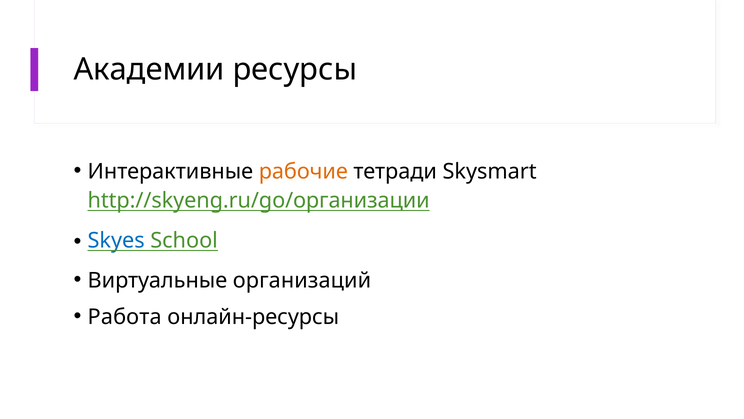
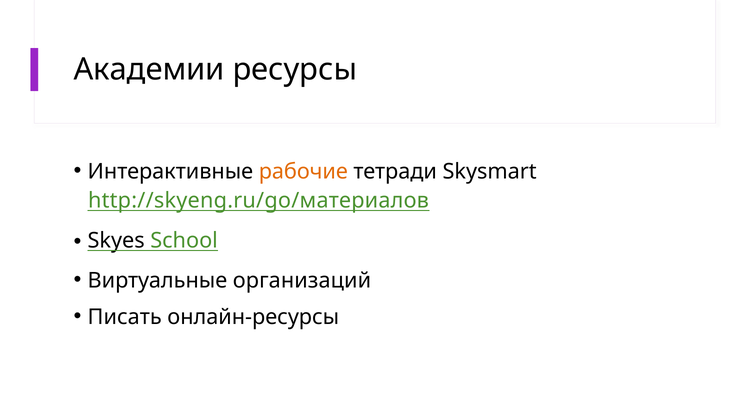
http://skyeng.ru/go/организации: http://skyeng.ru/go/организации -> http://skyeng.ru/go/материалов
Skyes colour: blue -> black
Работа: Работа -> Писать
